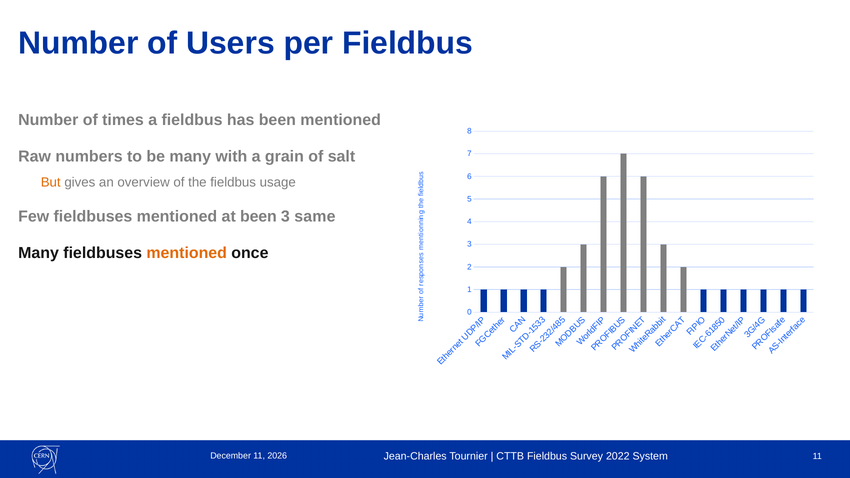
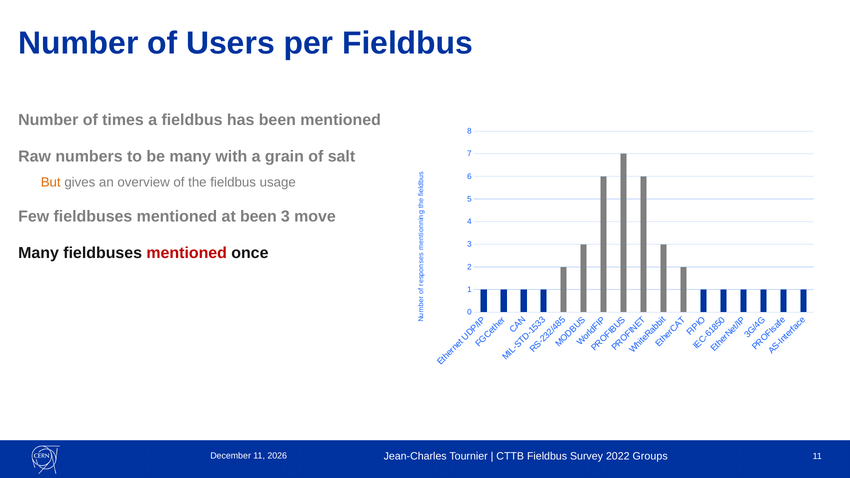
same: same -> move
mentioned at (187, 253) colour: orange -> red
System: System -> Groups
